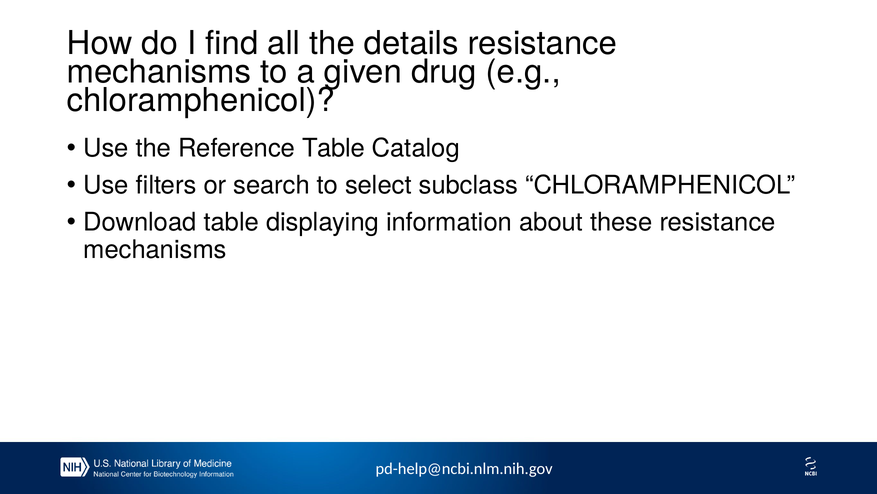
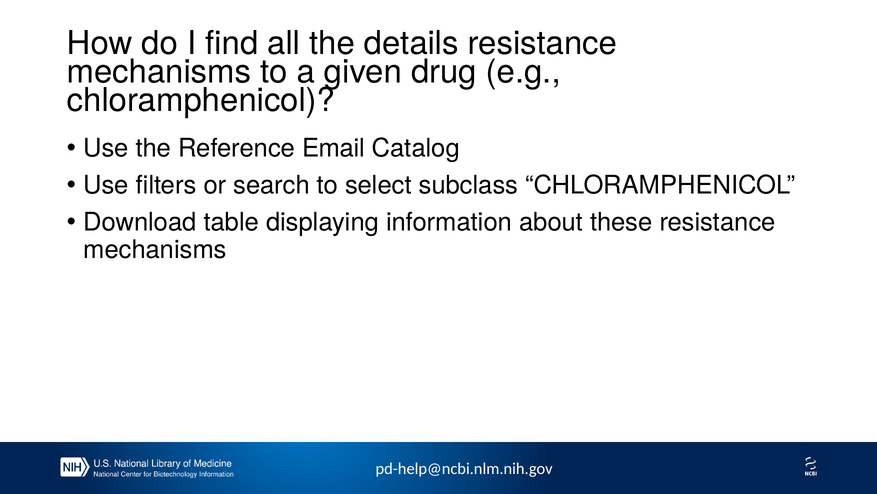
Reference Table: Table -> Email
